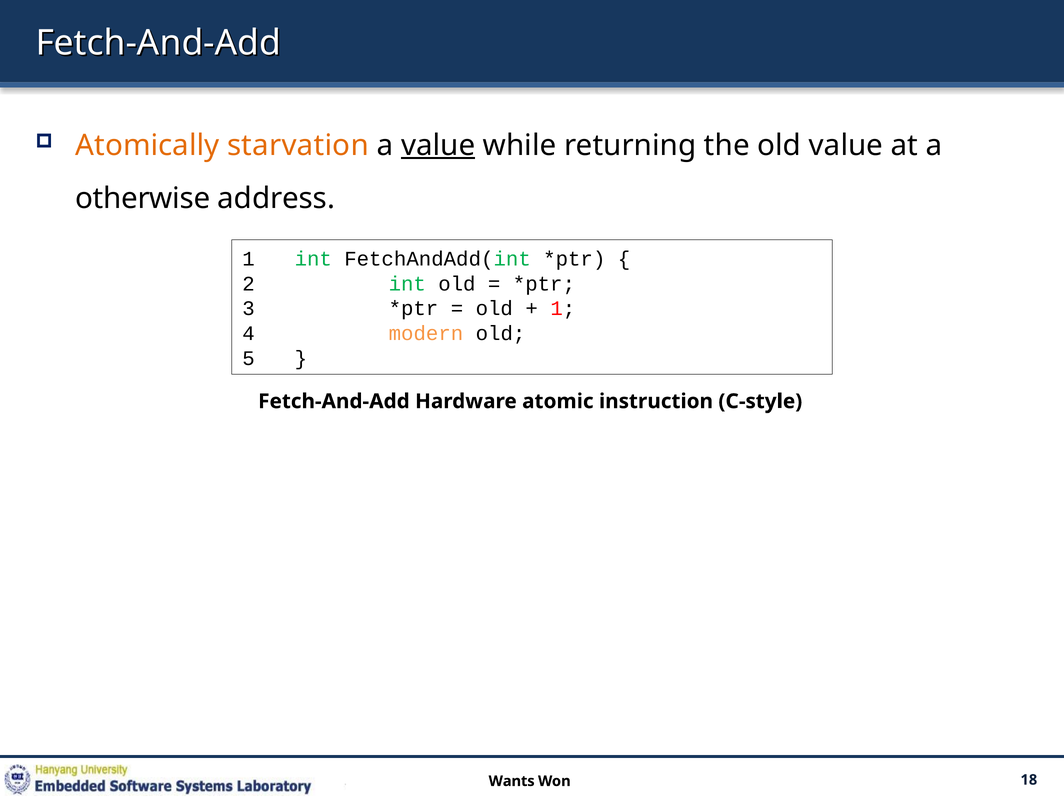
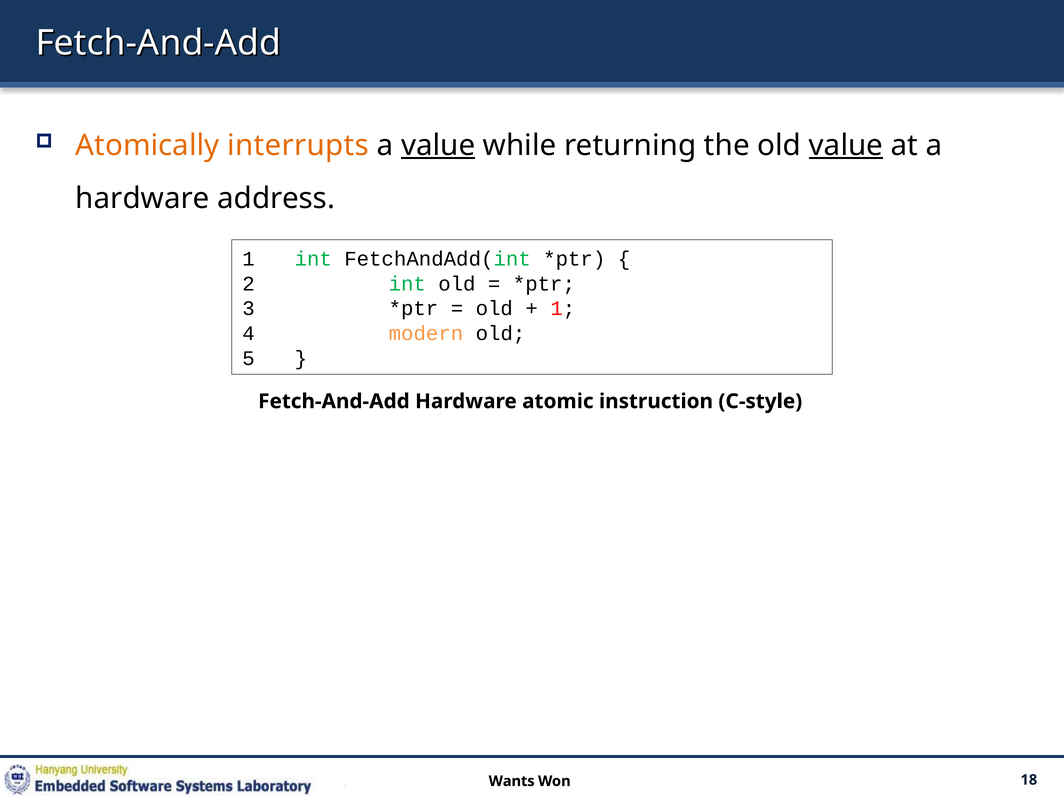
starvation: starvation -> interrupts
value at (846, 145) underline: none -> present
otherwise at (143, 198): otherwise -> hardware
